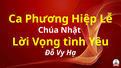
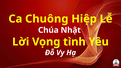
Phương: Phương -> Chuông
